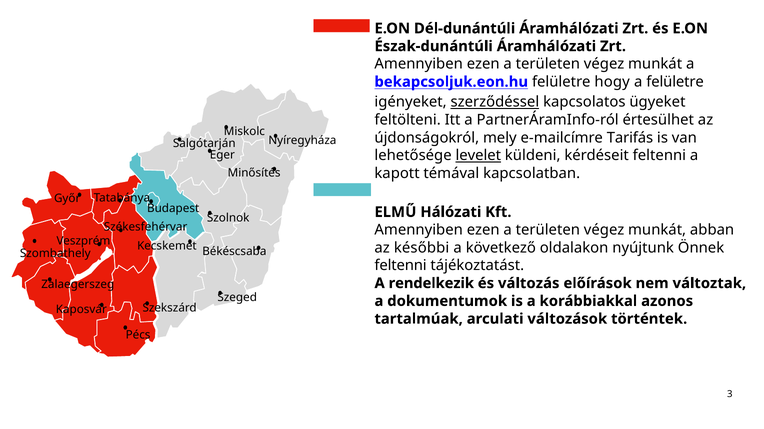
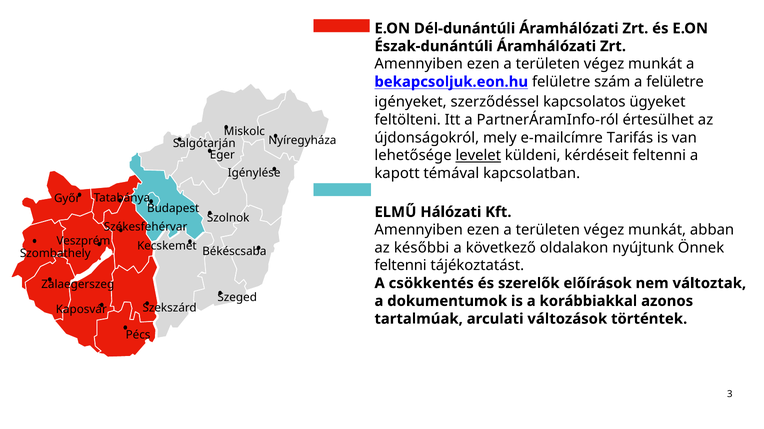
hogy: hogy -> szám
szerződéssel underline: present -> none
Minősítés: Minősítés -> Igénylése
rendelkezik: rendelkezik -> csökkentés
változás: változás -> szerelők
